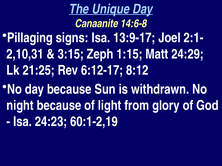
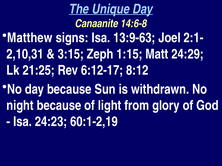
Pillaging: Pillaging -> Matthew
13:9-17: 13:9-17 -> 13:9-63
